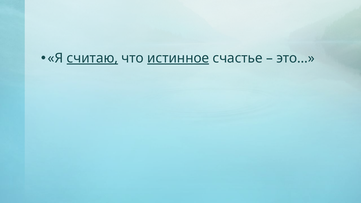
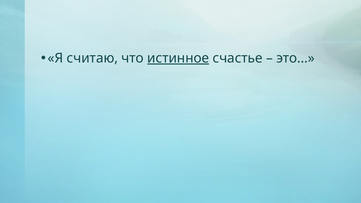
считаю underline: present -> none
